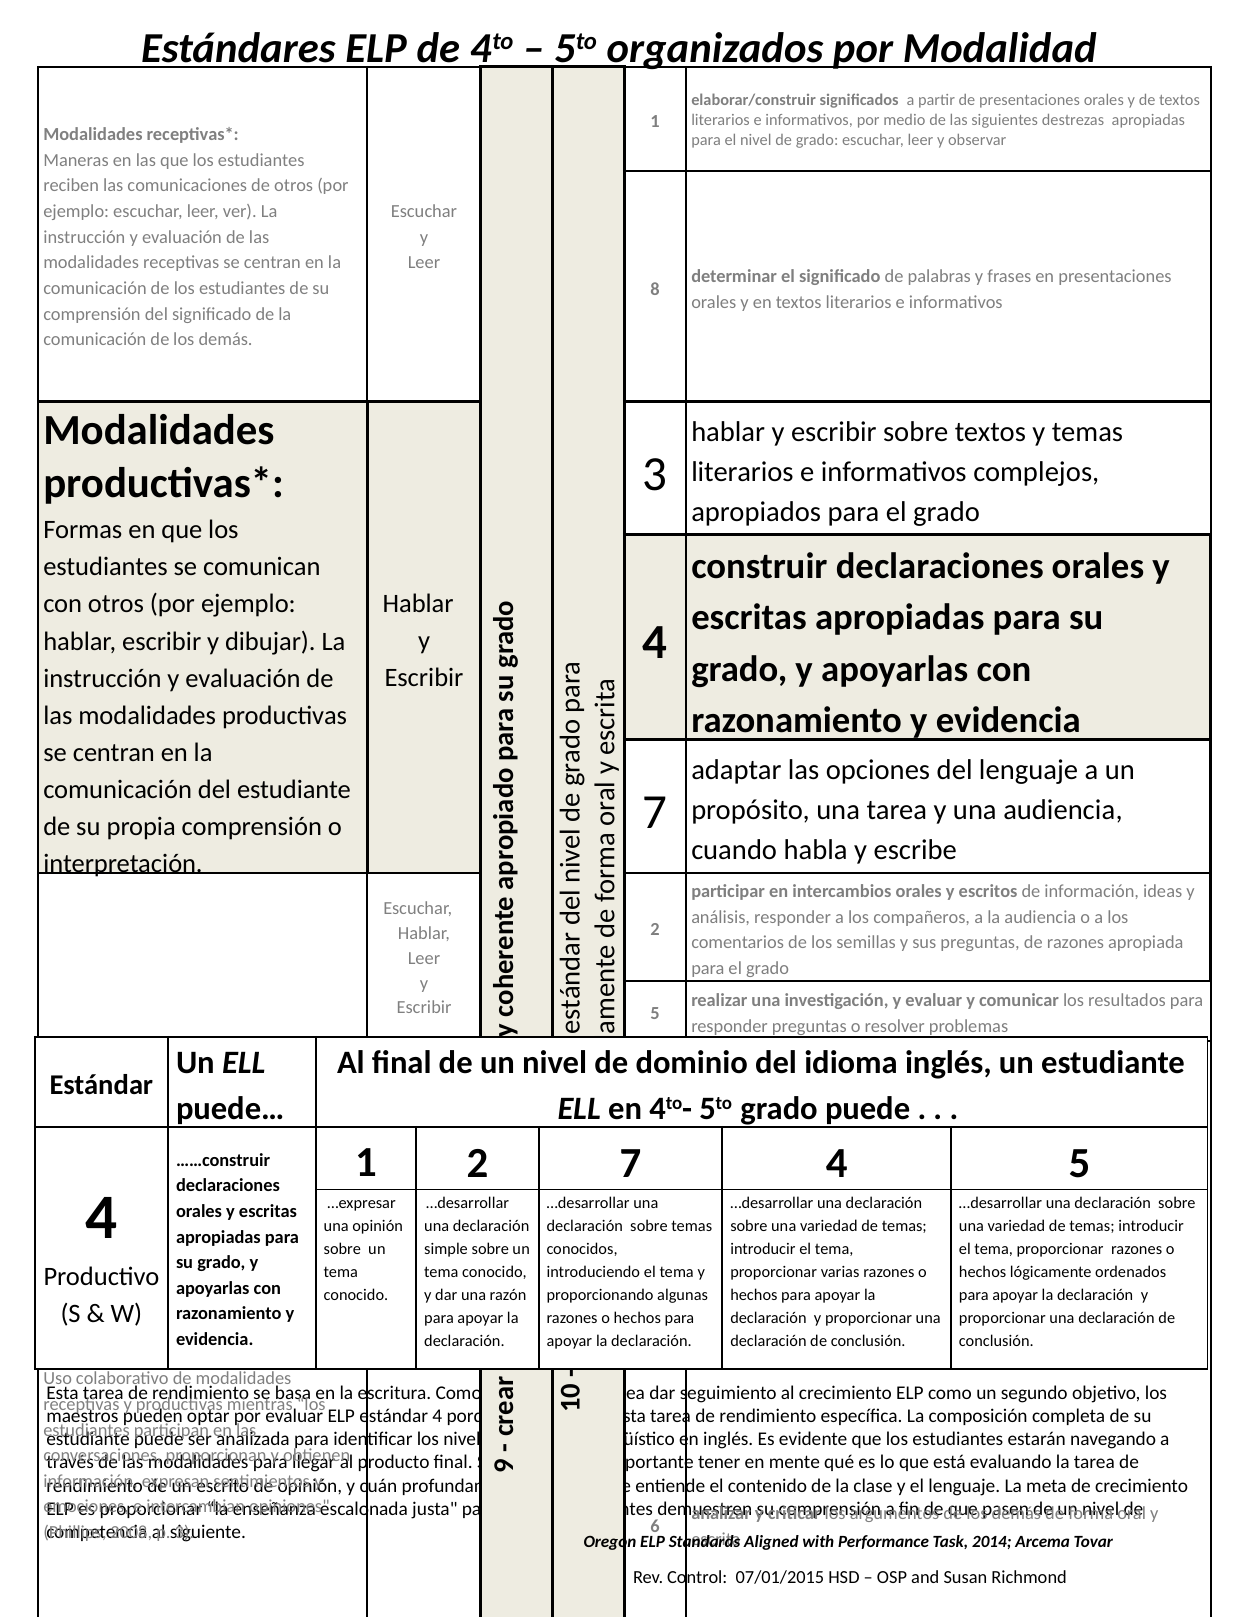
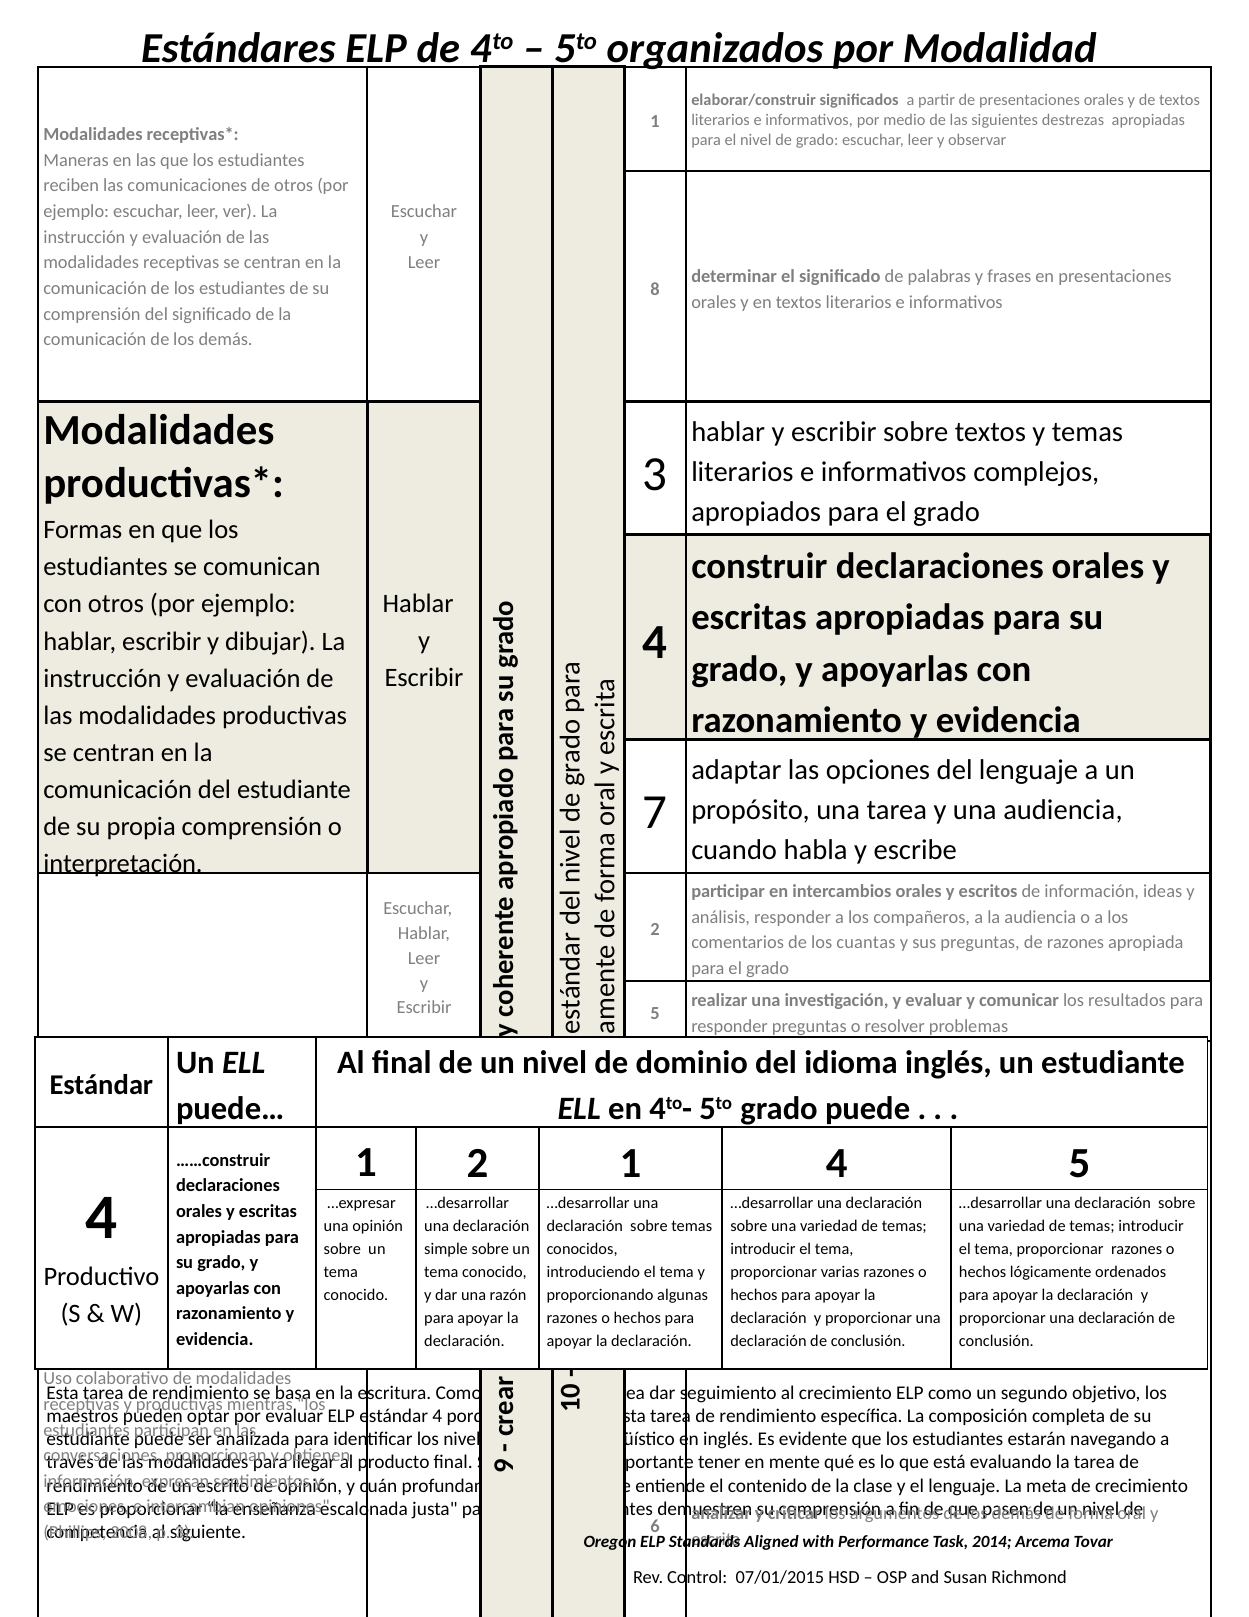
semillas: semillas -> cuantas
2 7: 7 -> 1
